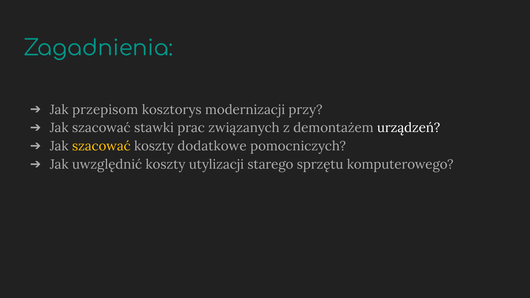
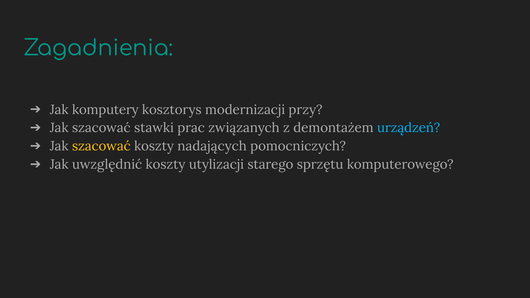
przepisom: przepisom -> komputery
urządzeń colour: white -> light blue
dodatkowe: dodatkowe -> nadających
